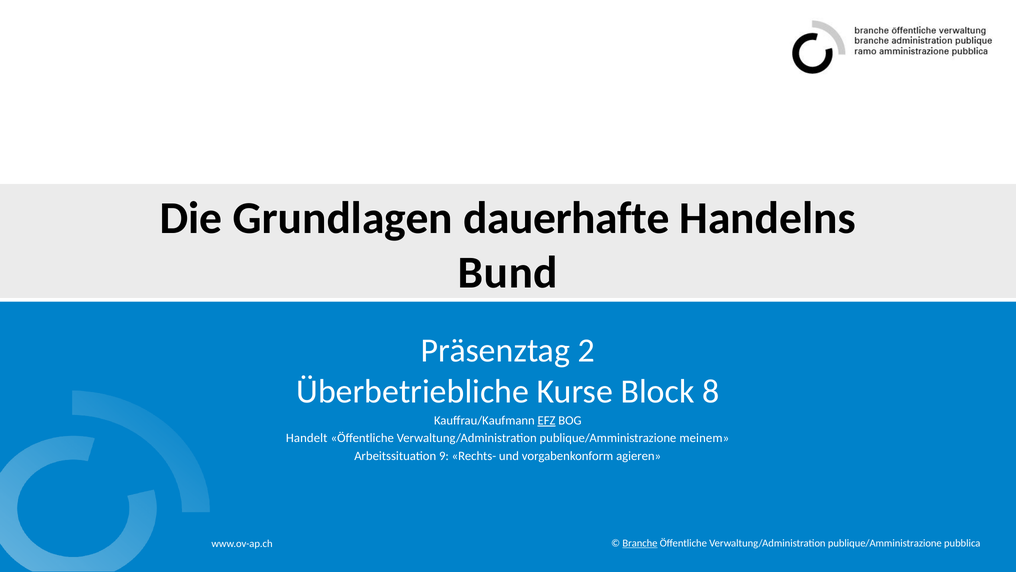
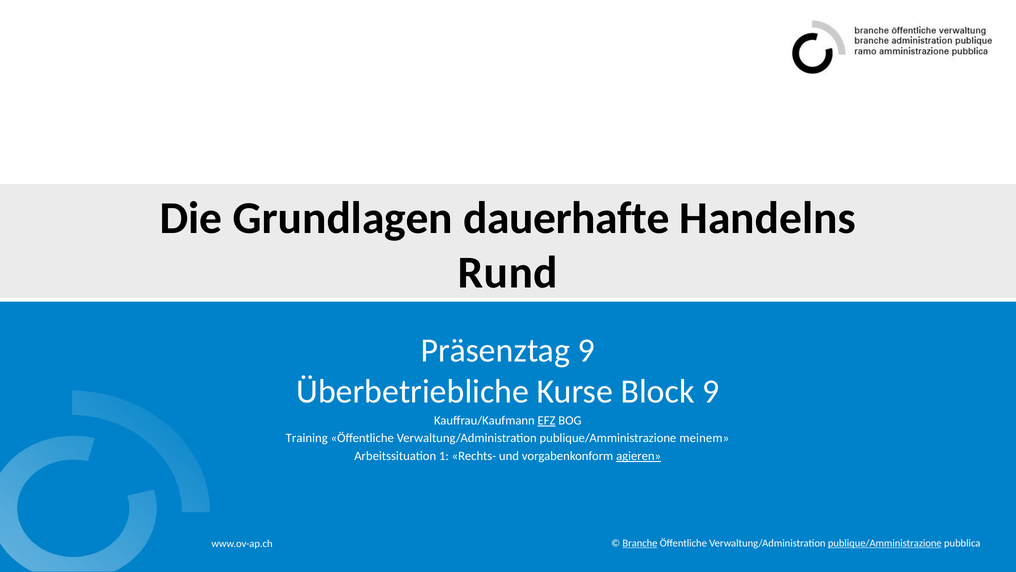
Bund: Bund -> Rund
Präsenztag 2: 2 -> 9
Block 8: 8 -> 9
Handelt: Handelt -> Training
9: 9 -> 1
agieren underline: none -> present
publique/Amministrazione at (885, 543) underline: none -> present
